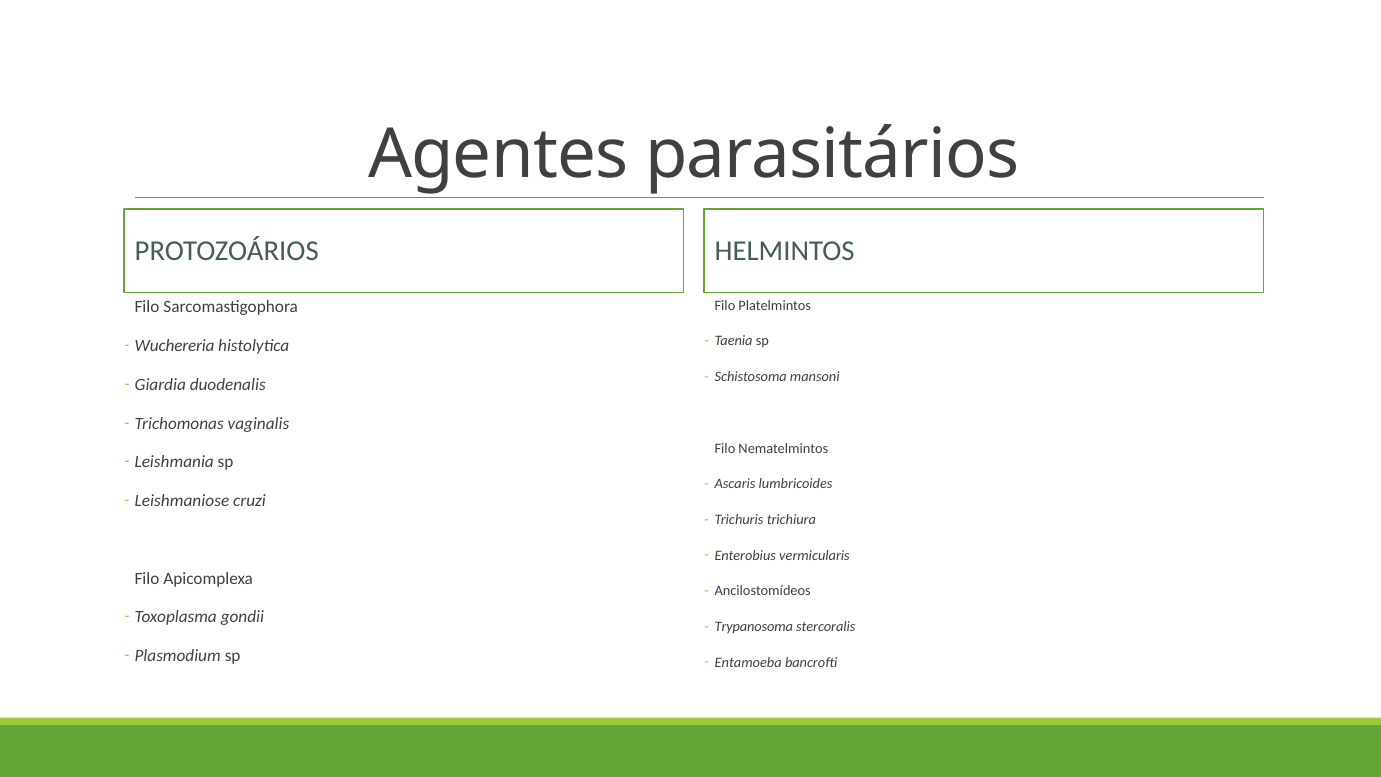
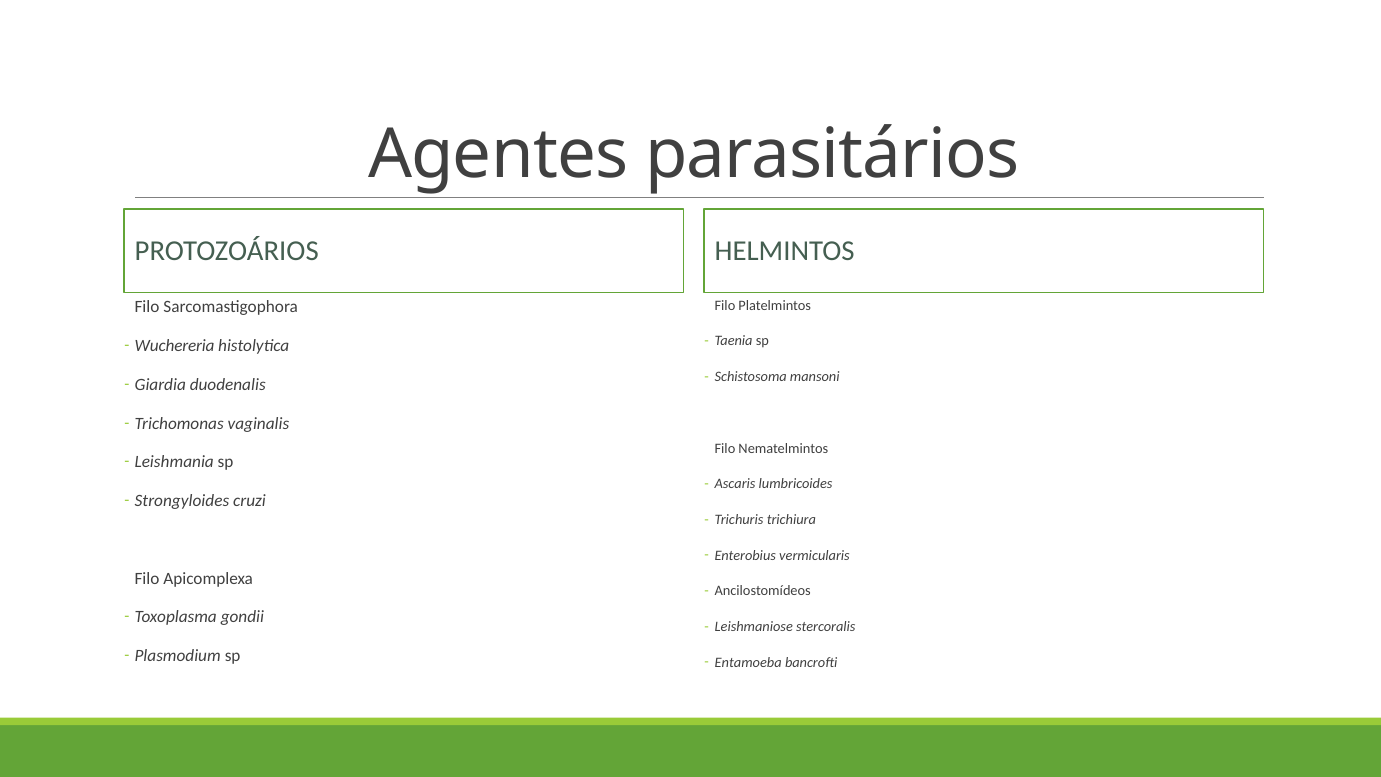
Leishmaniose: Leishmaniose -> Strongyloides
Trypanosoma: Trypanosoma -> Leishmaniose
